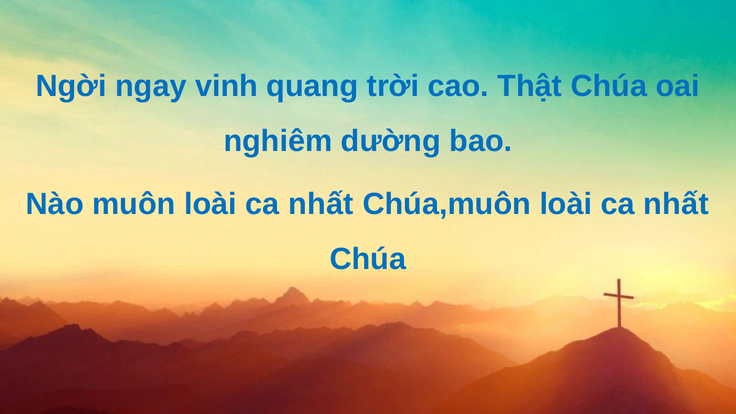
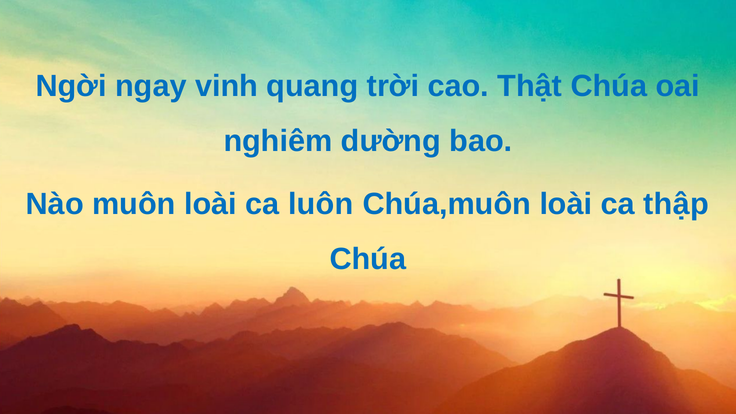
muôn loài ca nhất: nhất -> luôn
Chúa,muôn loài ca nhất: nhất -> thập
